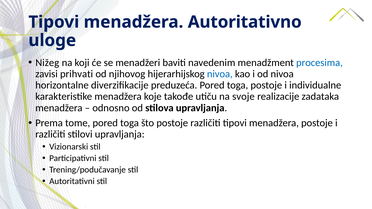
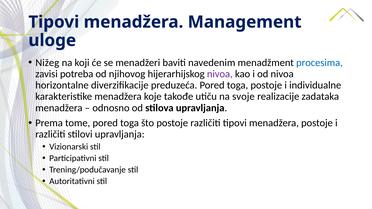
Autoritativno: Autoritativno -> Management
prihvati: prihvati -> potreba
nivoa at (220, 74) colour: blue -> purple
